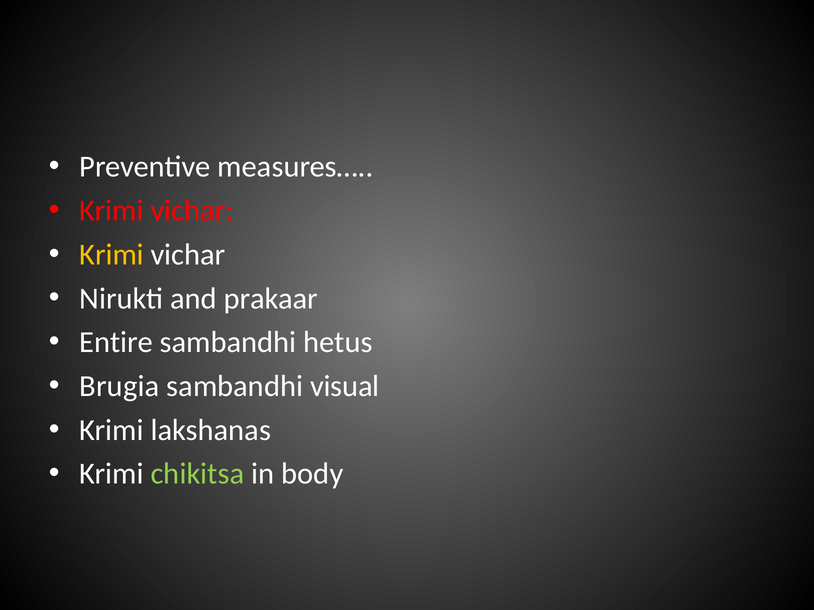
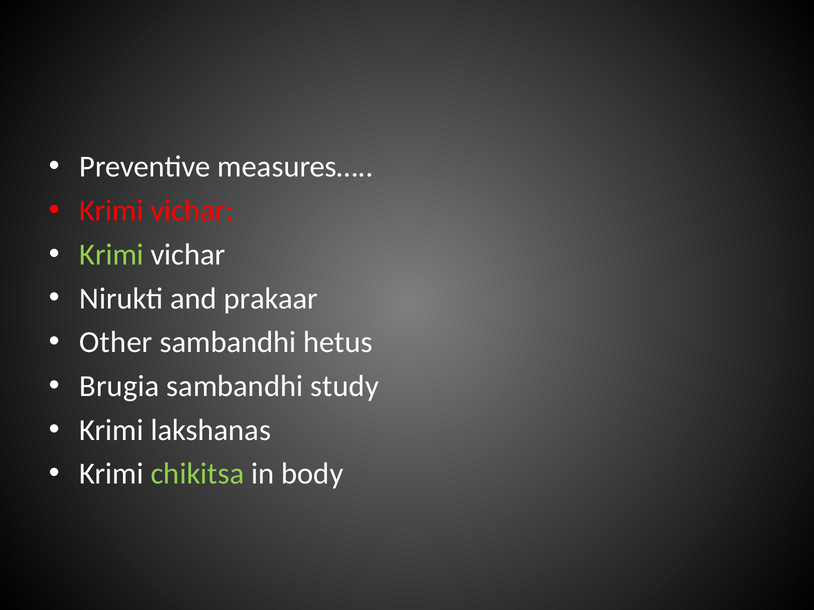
Krimi at (112, 255) colour: yellow -> light green
Entire: Entire -> Other
visual: visual -> study
